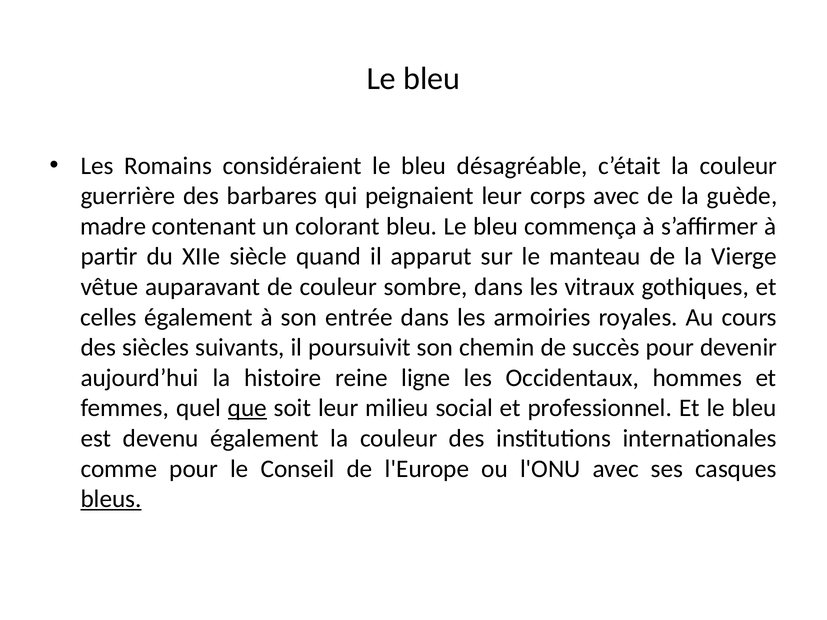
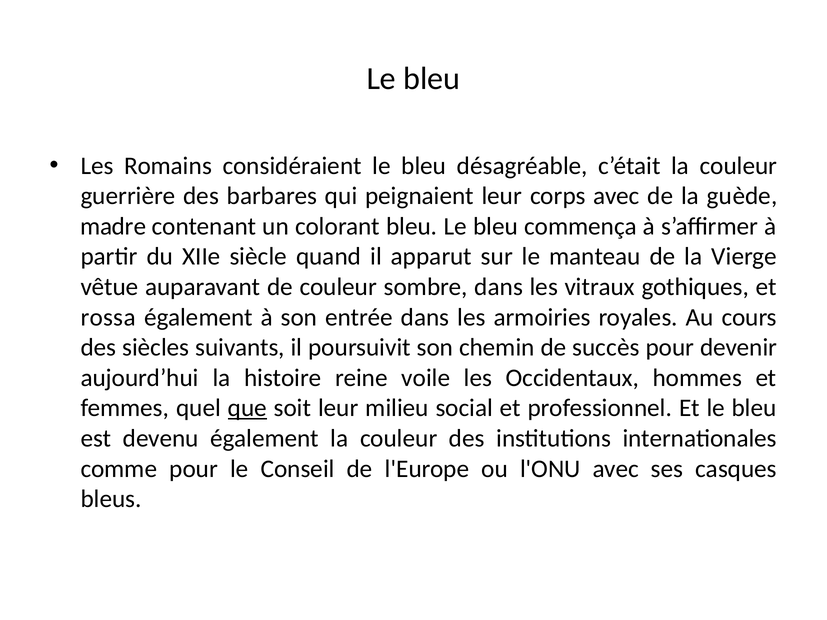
celles: celles -> rossa
ligne: ligne -> voile
bleus underline: present -> none
